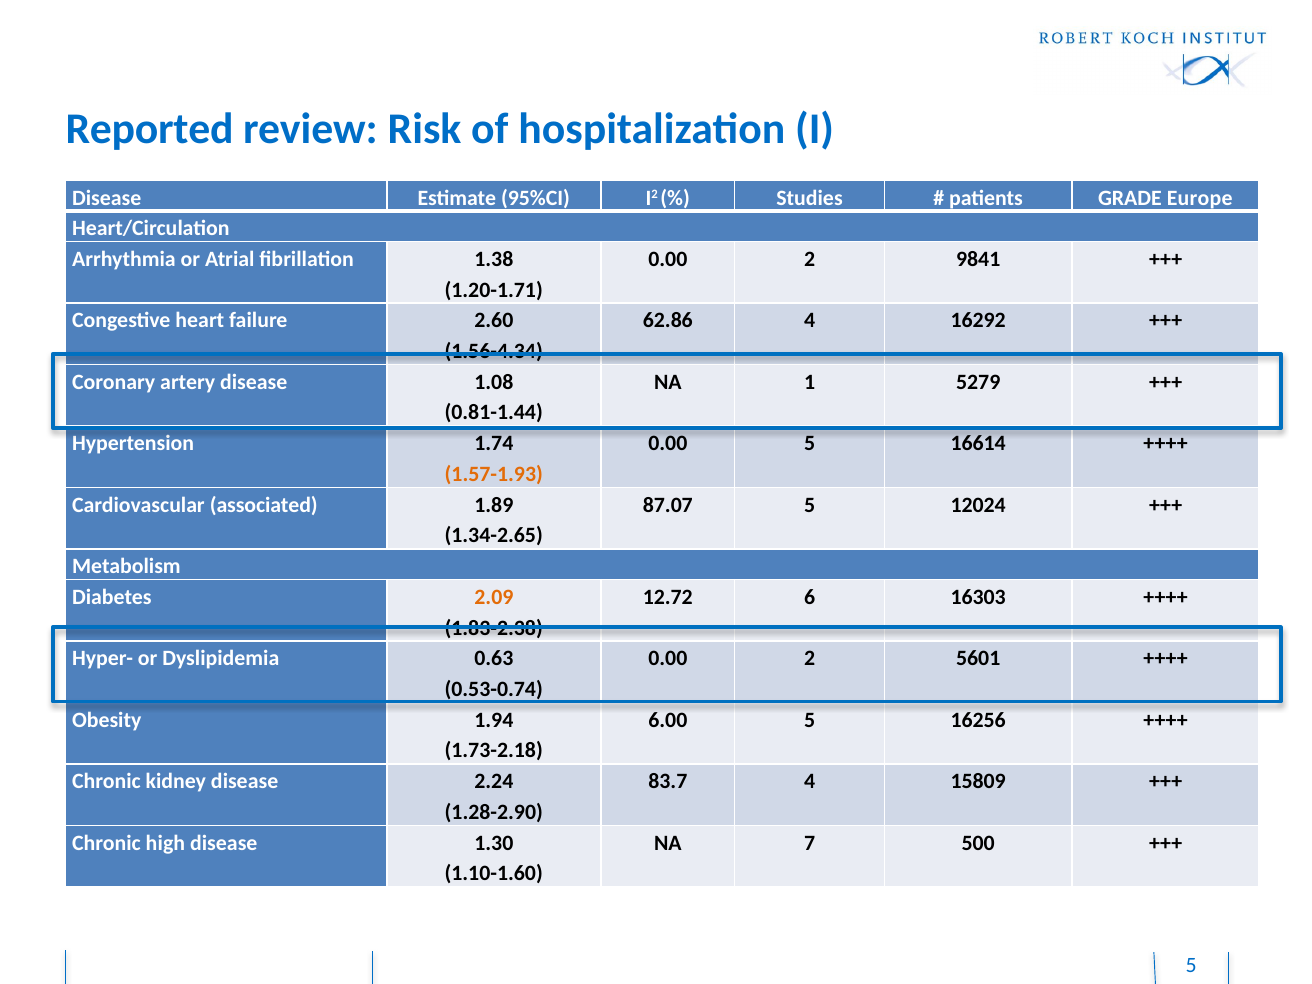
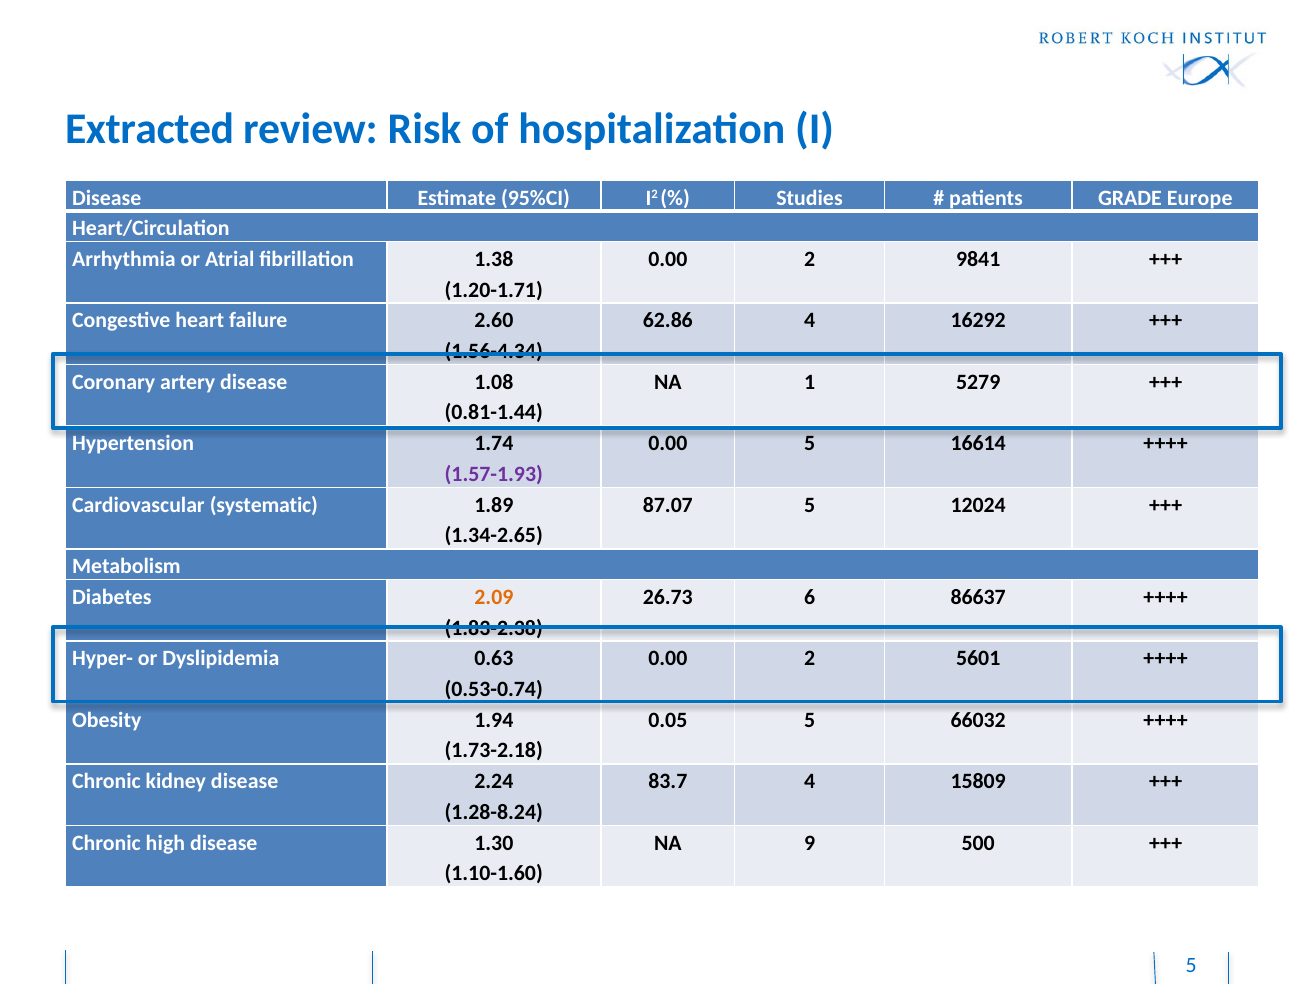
Reported: Reported -> Extracted
1.57-1.93 colour: orange -> purple
associated: associated -> systematic
12.72: 12.72 -> 26.73
16303: 16303 -> 86637
6.00: 6.00 -> 0.05
16256: 16256 -> 66032
1.28-2.90: 1.28-2.90 -> 1.28-8.24
7: 7 -> 9
